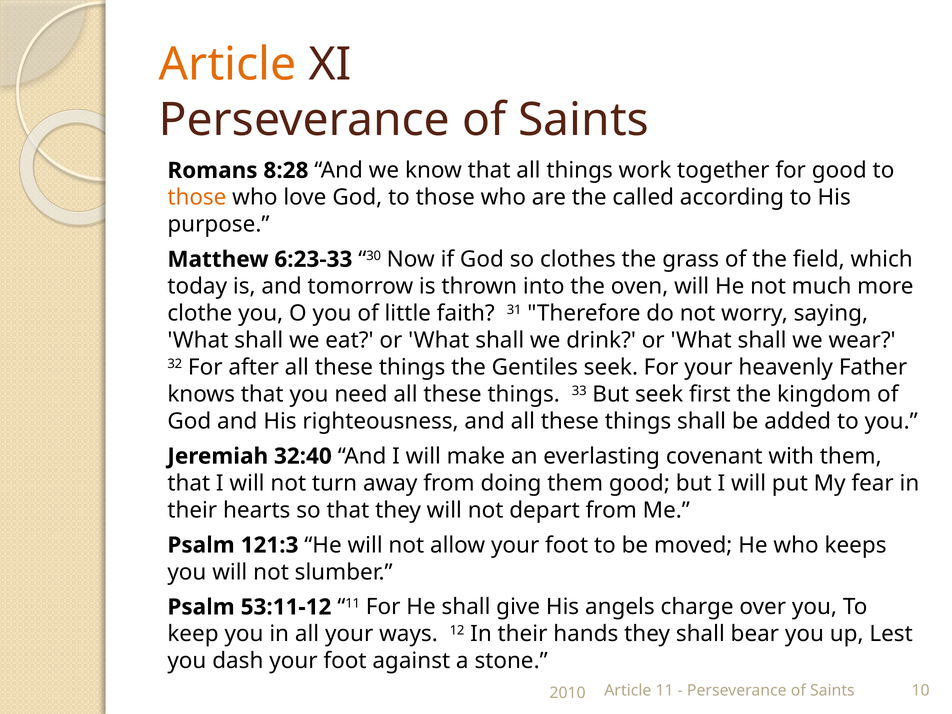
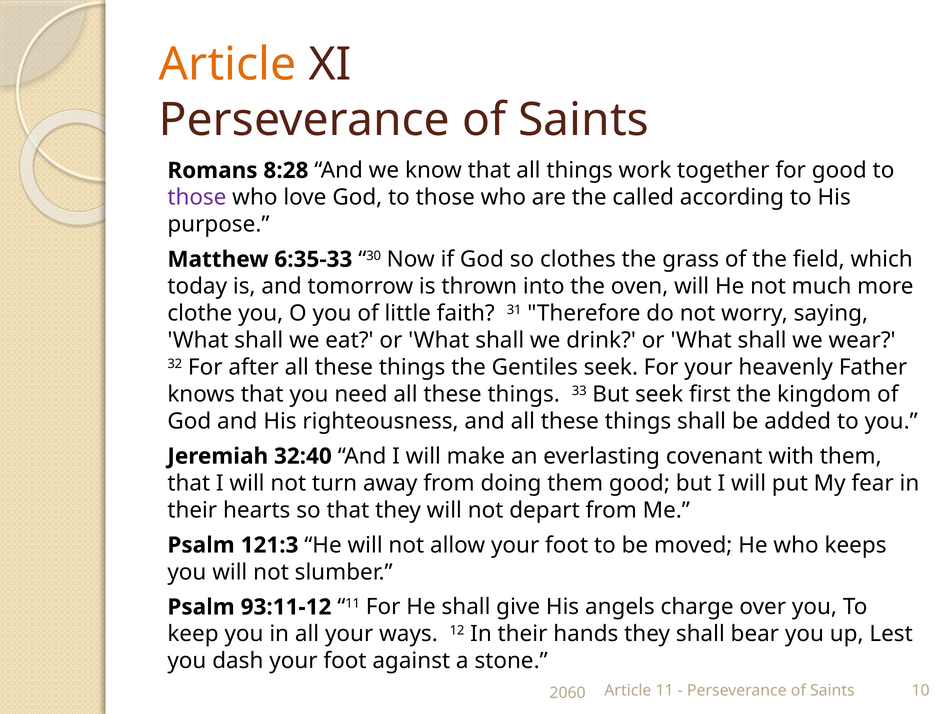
those at (197, 197) colour: orange -> purple
6:23-33: 6:23-33 -> 6:35-33
53:11-12: 53:11-12 -> 93:11-12
2010: 2010 -> 2060
